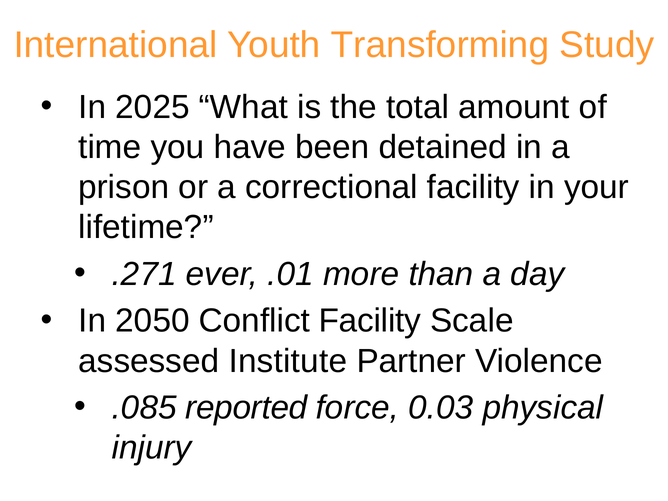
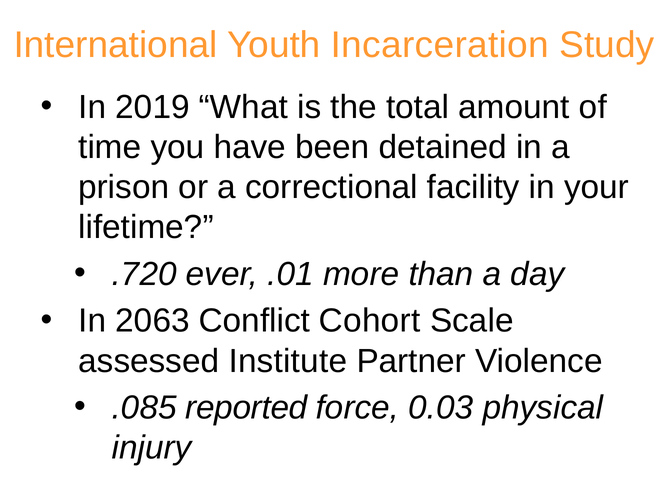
Transforming: Transforming -> Incarceration
2025: 2025 -> 2019
.271: .271 -> .720
2050: 2050 -> 2063
Conflict Facility: Facility -> Cohort
